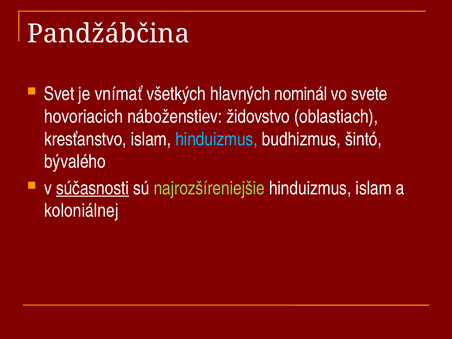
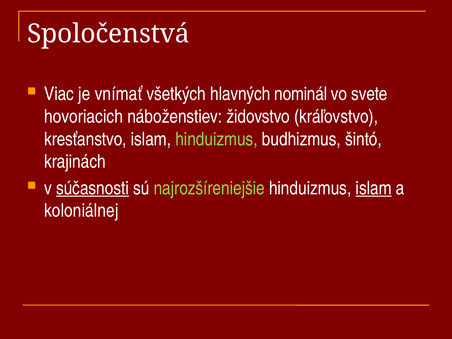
Pandžábčina: Pandžábčina -> Spoločenstvá
Svet: Svet -> Viac
oblastiach: oblastiach -> kráľovstvo
hinduizmus at (217, 139) colour: light blue -> light green
bývalého: bývalého -> krajinách
islam at (374, 188) underline: none -> present
